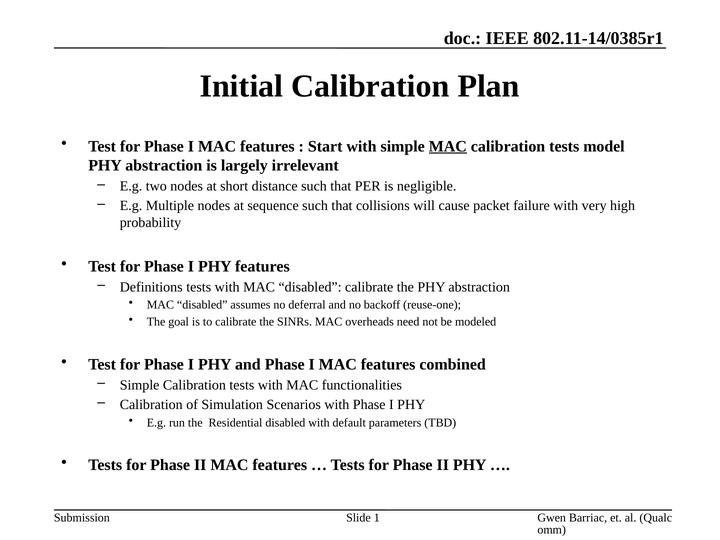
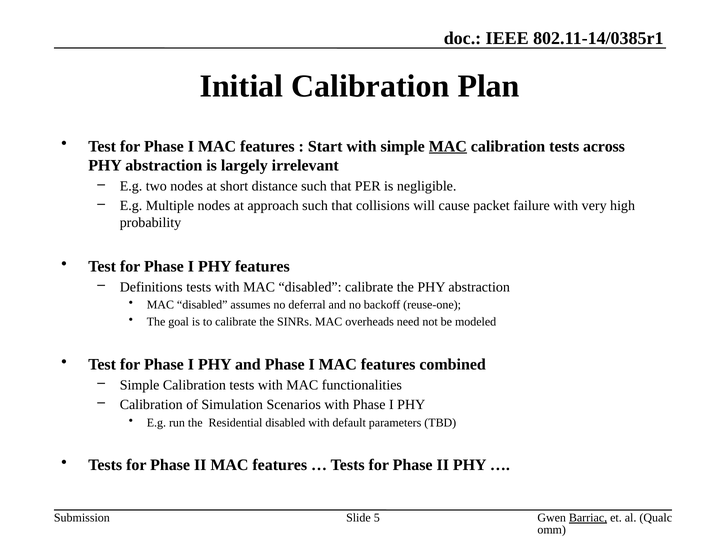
model: model -> across
sequence: sequence -> approach
Barriac underline: none -> present
1: 1 -> 5
